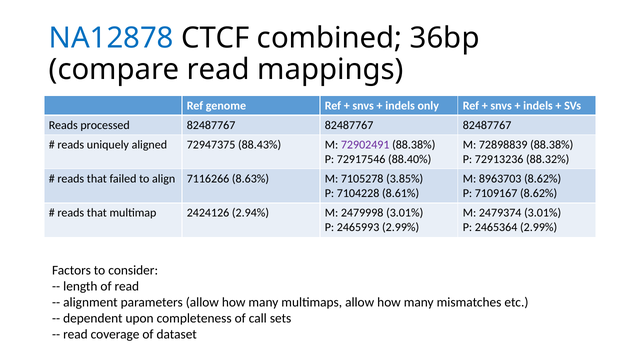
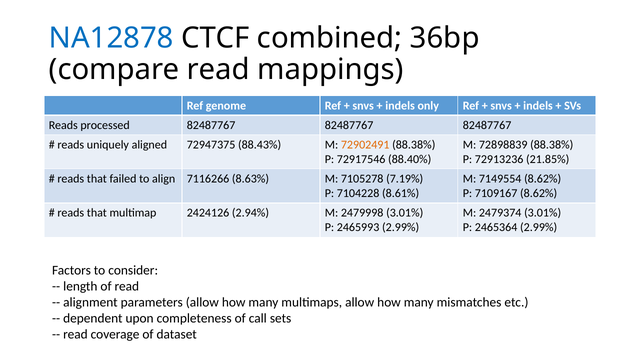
72902491 colour: purple -> orange
88.32%: 88.32% -> 21.85%
3.85%: 3.85% -> 7.19%
8963703: 8963703 -> 7149554
